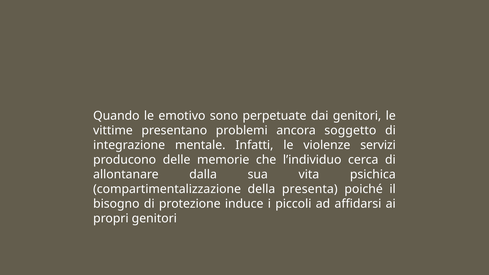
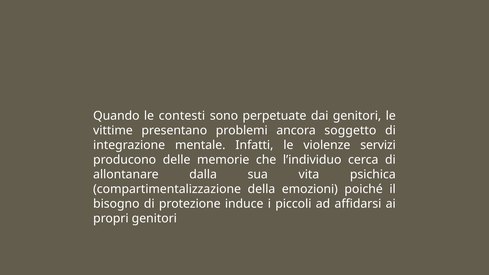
emotivo: emotivo -> contesti
presenta: presenta -> emozioni
